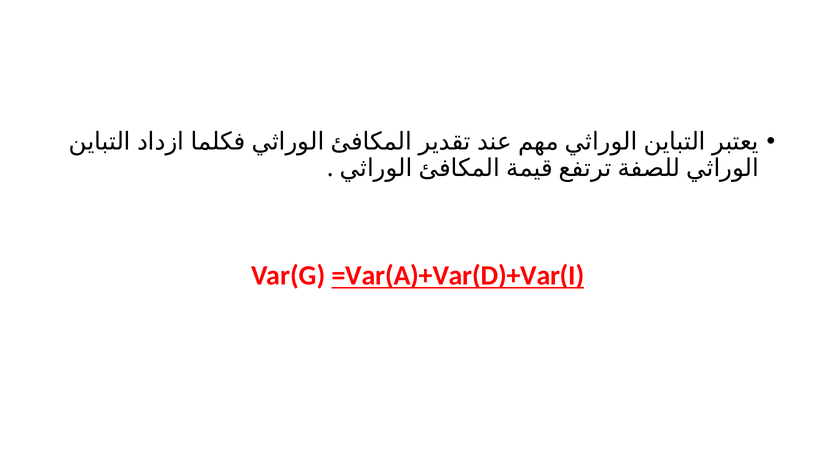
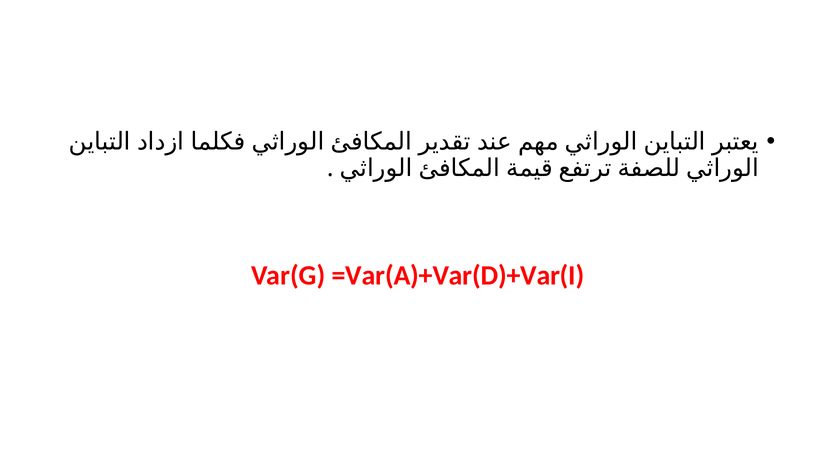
=Var(A)+Var(D)+Var(I underline: present -> none
